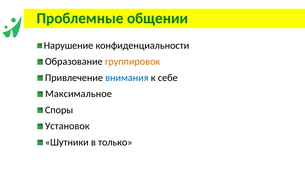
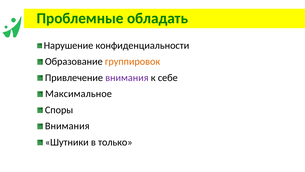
общении: общении -> обладать
внимания at (127, 77) colour: blue -> purple
Установок at (67, 126): Установок -> Внимания
